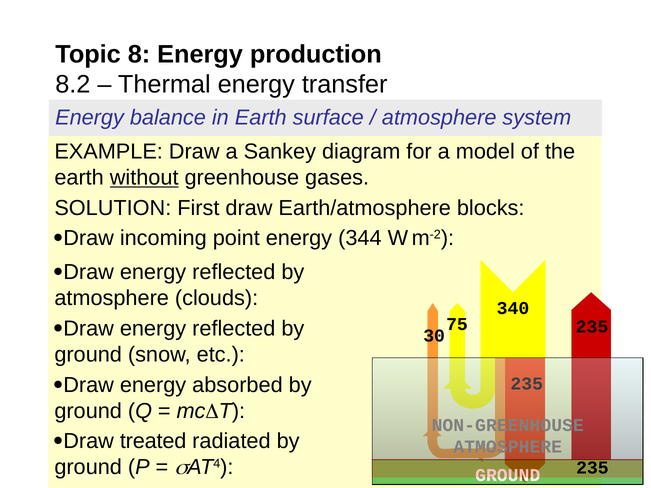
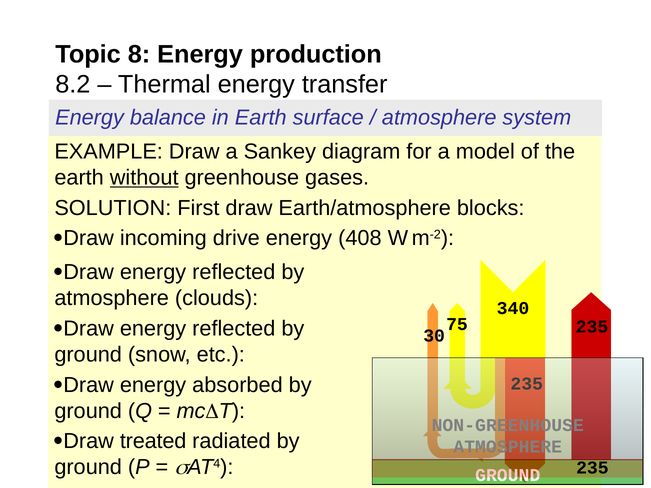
point: point -> drive
344: 344 -> 408
